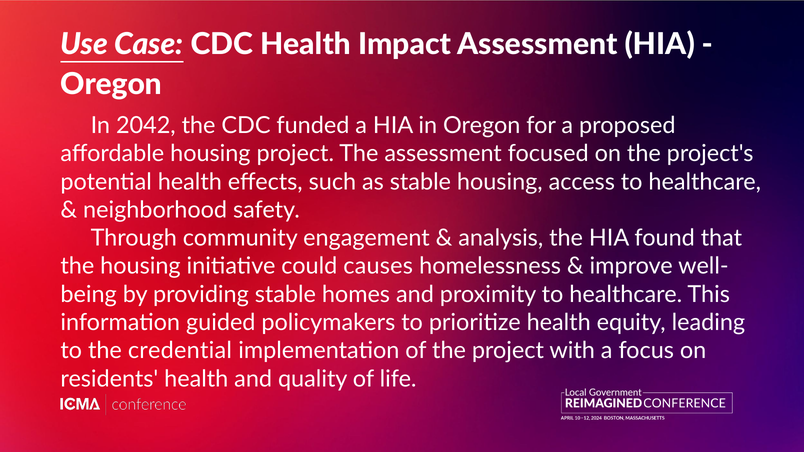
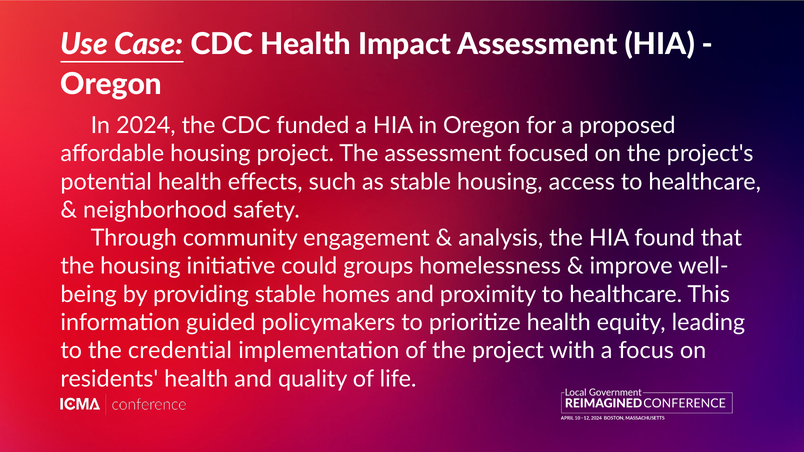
2042: 2042 -> 2024
causes: causes -> groups
